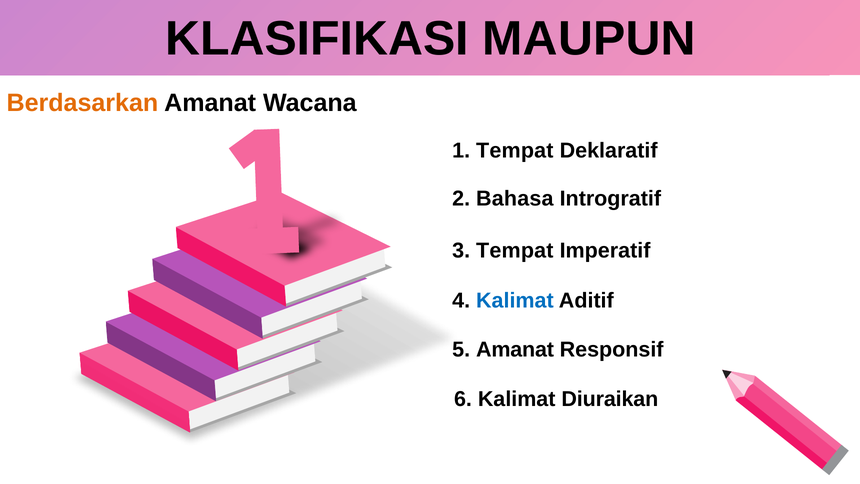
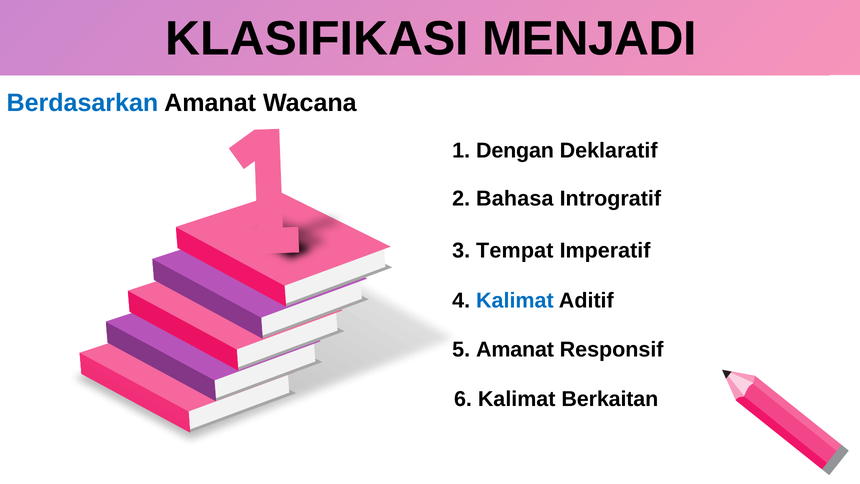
MAUPUN: MAUPUN -> MENJADI
Berdasarkan colour: orange -> blue
1 Tempat: Tempat -> Dengan
Diuraikan: Diuraikan -> Berkaitan
